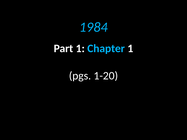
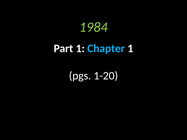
1984 colour: light blue -> light green
